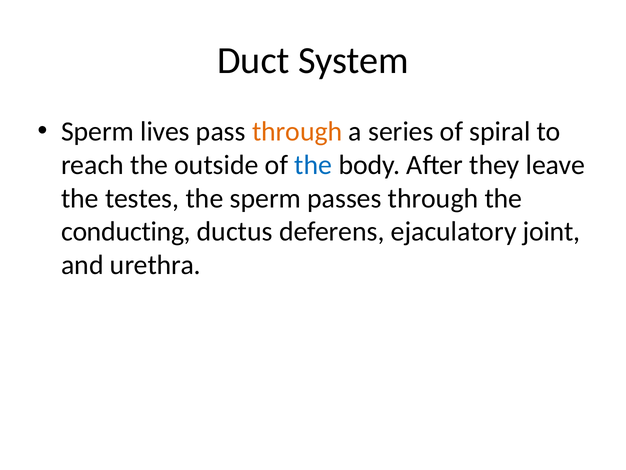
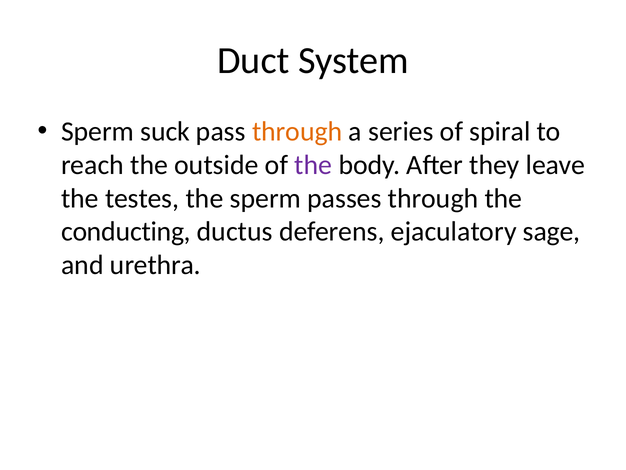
lives: lives -> suck
the at (313, 165) colour: blue -> purple
joint: joint -> sage
